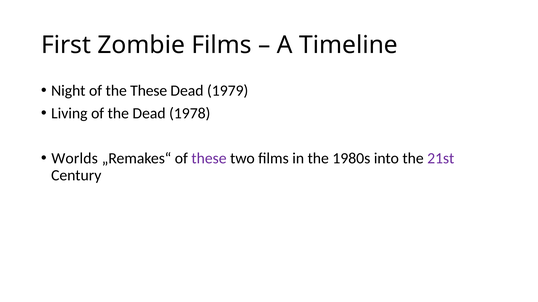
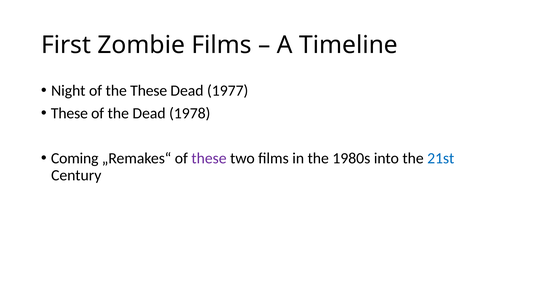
1979: 1979 -> 1977
Living at (69, 114): Living -> These
Worlds: Worlds -> Coming
21st colour: purple -> blue
